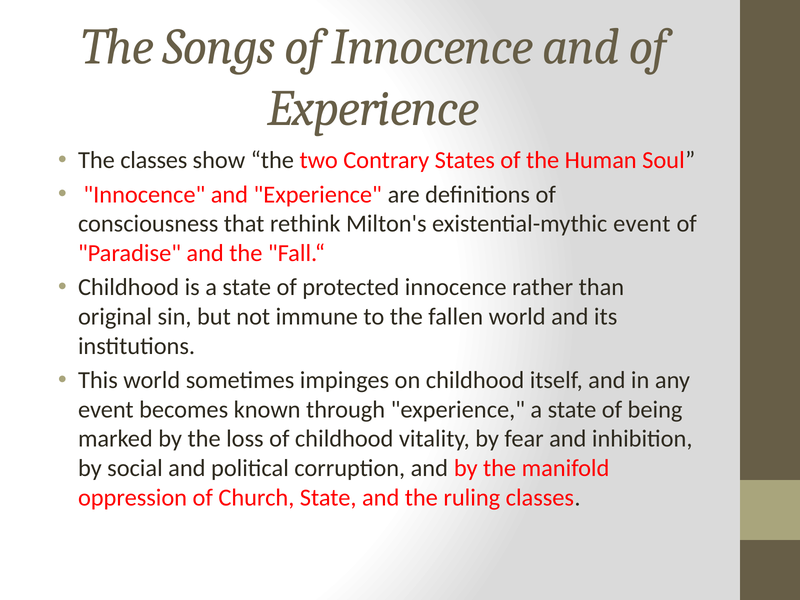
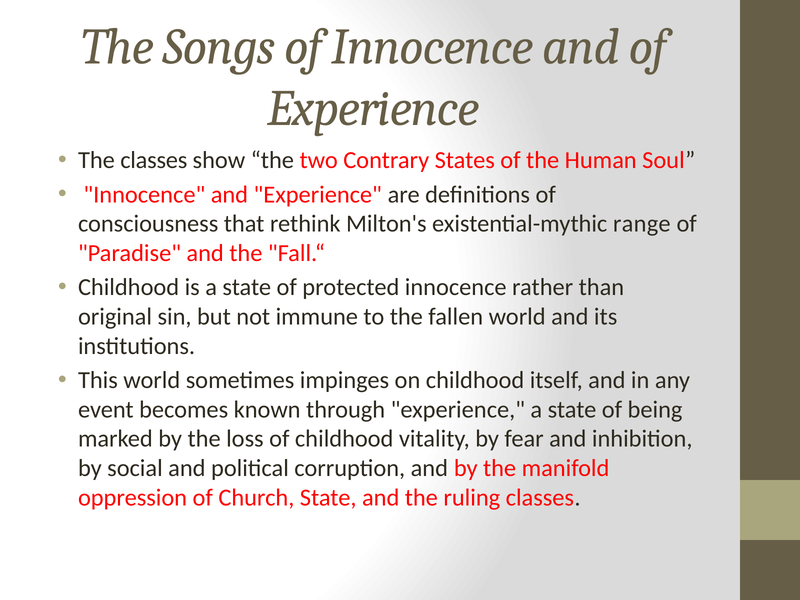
existential-mythic event: event -> range
